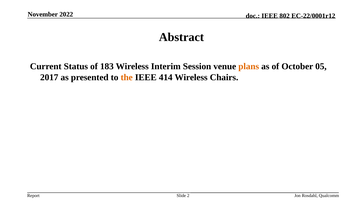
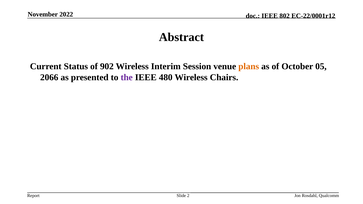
183: 183 -> 902
2017: 2017 -> 2066
the colour: orange -> purple
414: 414 -> 480
